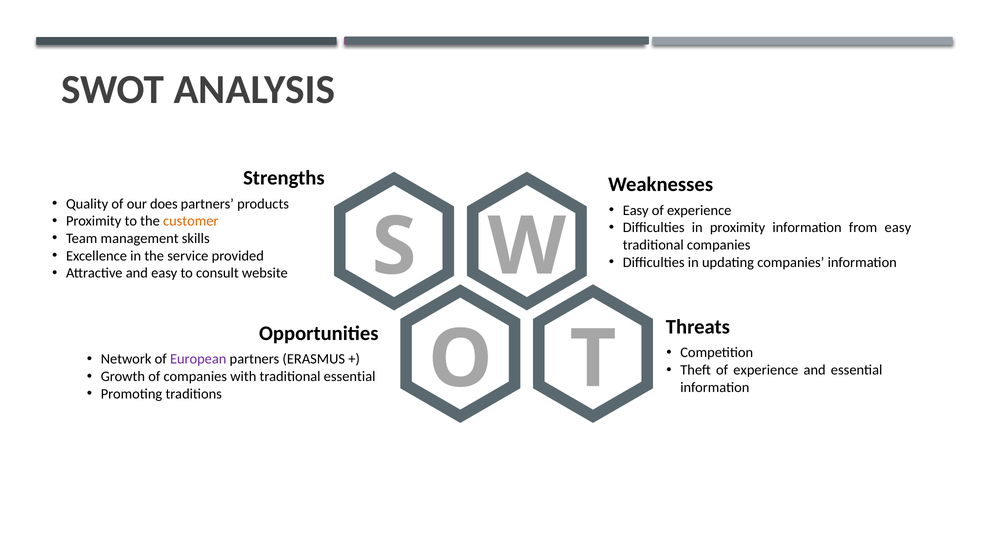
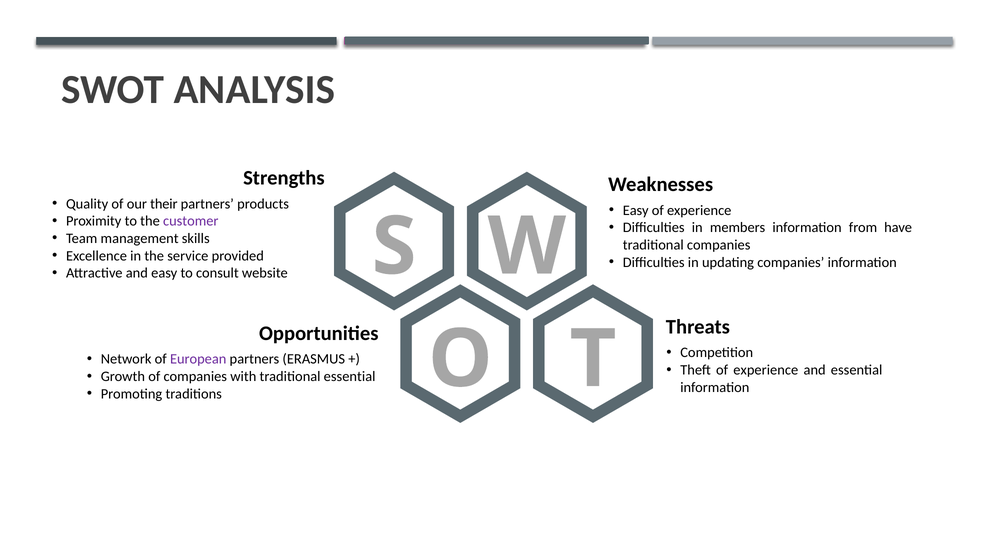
does: does -> their
customer colour: orange -> purple
in proximity: proximity -> members
from easy: easy -> have
